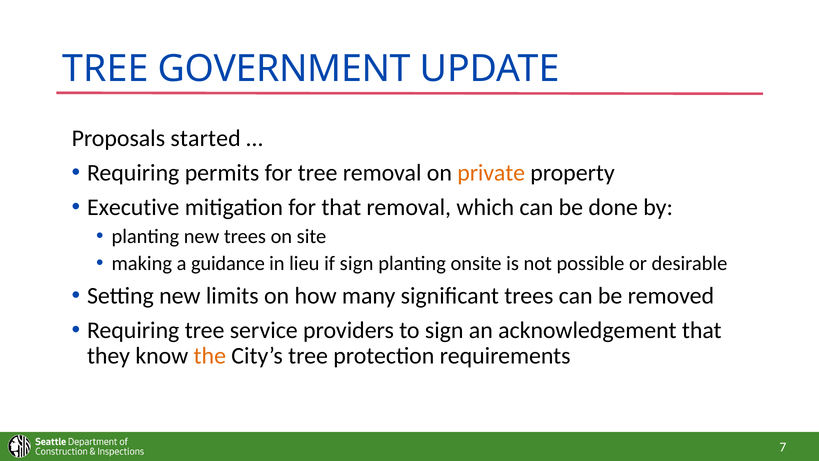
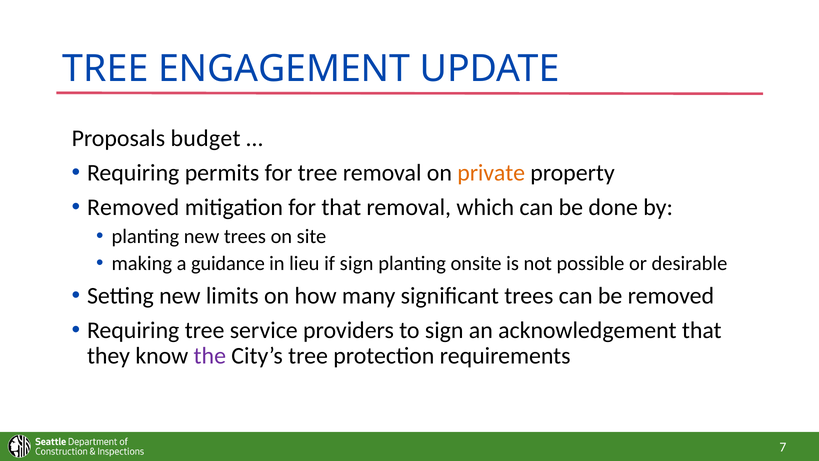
GOVERNMENT: GOVERNMENT -> ENGAGEMENT
started: started -> budget
Executive at (133, 207): Executive -> Removed
the colour: orange -> purple
